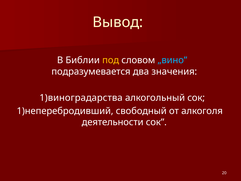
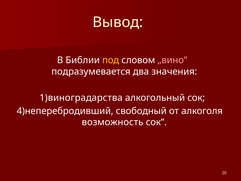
„вино colour: light blue -> pink
1)неперебродивший: 1)неперебродивший -> 4)неперебродивший
деятельности: деятельности -> возможность
